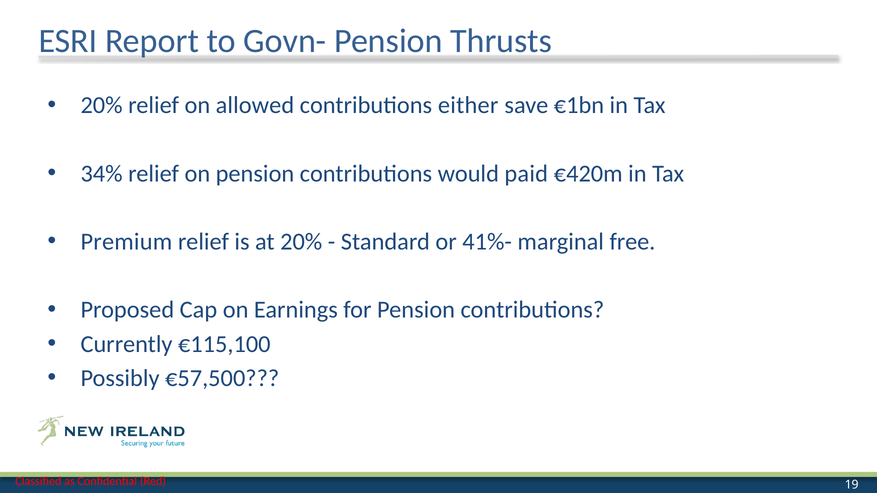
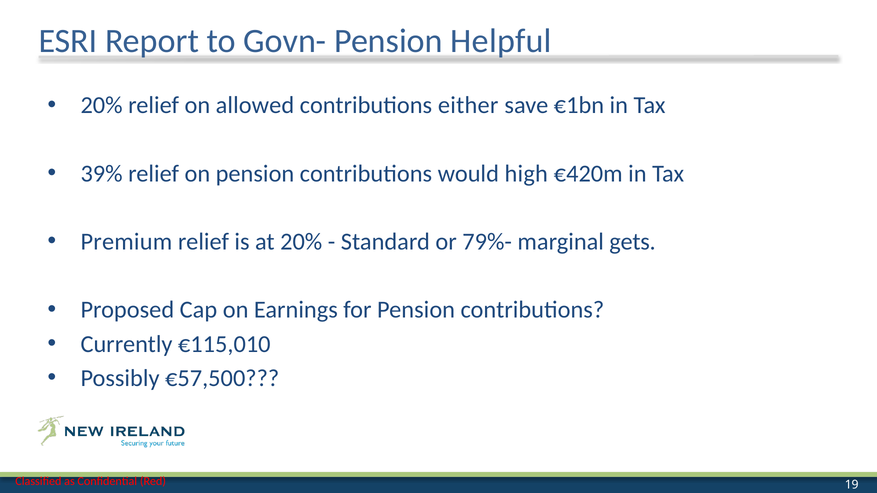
Thrusts: Thrusts -> Helpful
34%: 34% -> 39%
paid: paid -> high
41%-: 41%- -> 79%-
free: free -> gets
€115,100: €115,100 -> €115,010
